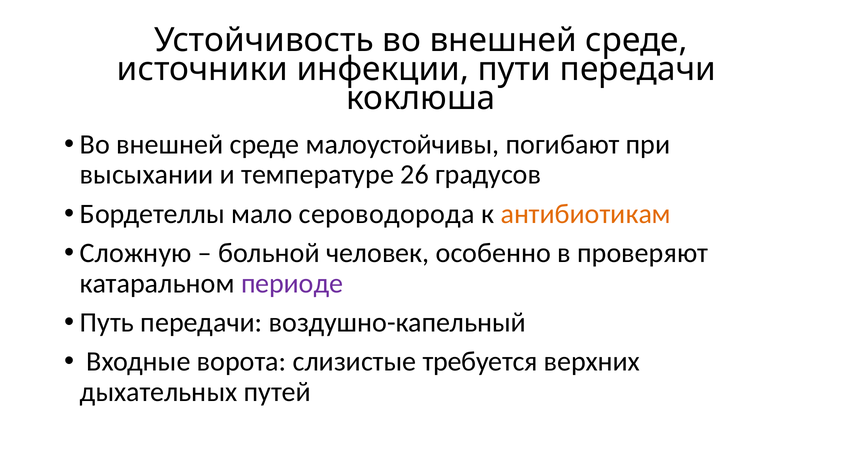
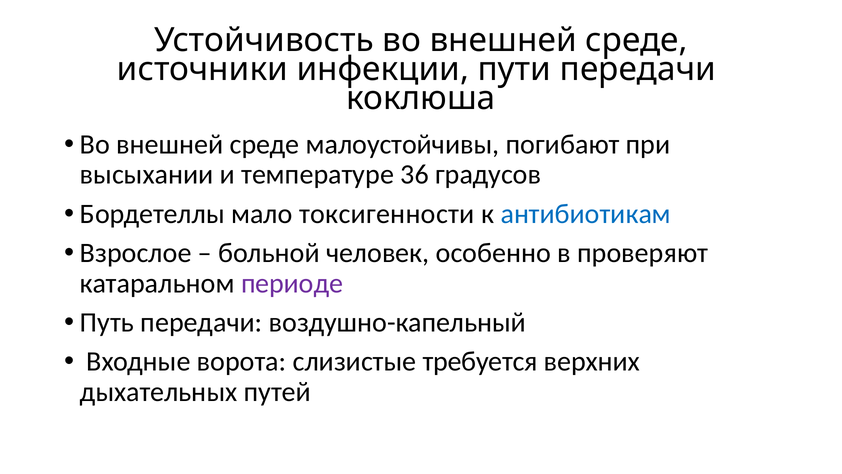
26: 26 -> 36
сероводорода: сероводорода -> токсигенности
антибиотикам colour: orange -> blue
Сложную: Сложную -> Взрослое
